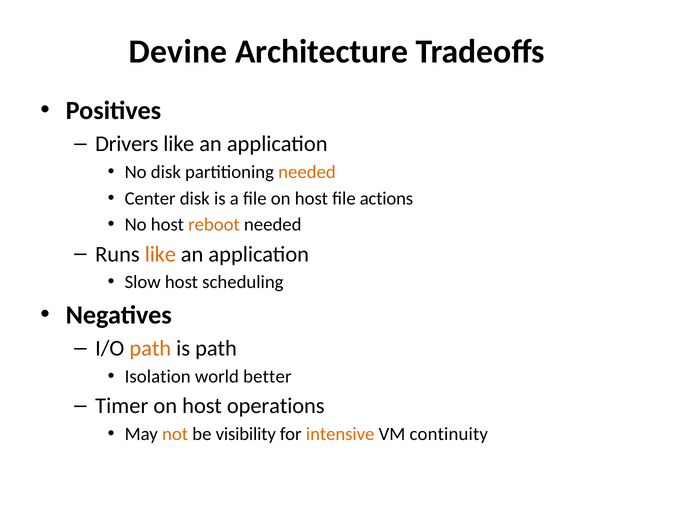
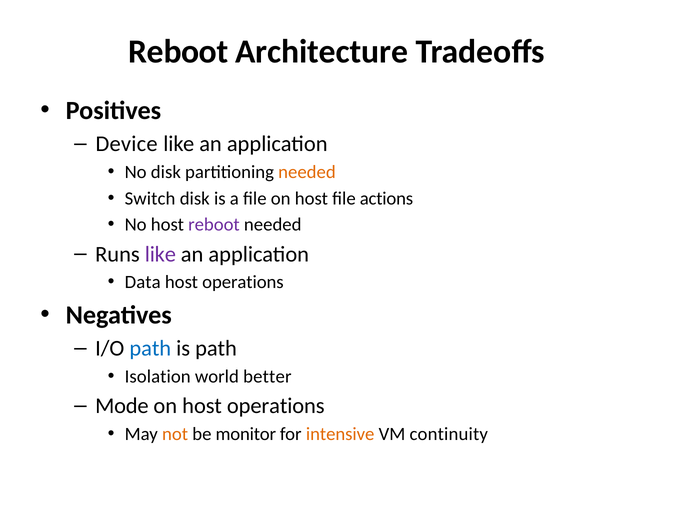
Devine at (178, 52): Devine -> Reboot
Drivers: Drivers -> Device
Center: Center -> Switch
reboot at (214, 225) colour: orange -> purple
like at (160, 254) colour: orange -> purple
Slow: Slow -> Data
scheduling at (243, 283): scheduling -> operations
path at (150, 349) colour: orange -> blue
Timer: Timer -> Mode
visibility: visibility -> monitor
